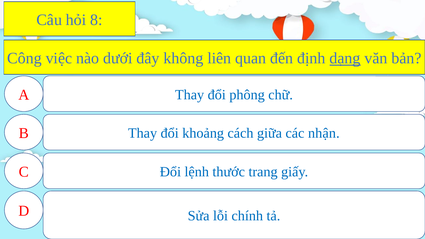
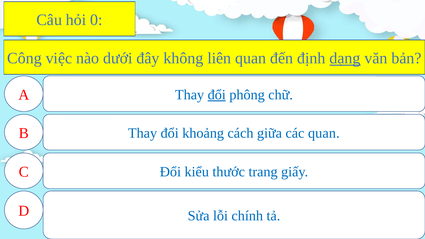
8: 8 -> 0
đổi at (217, 95) underline: none -> present
các nhận: nhận -> quan
lệnh: lệnh -> kiểu
